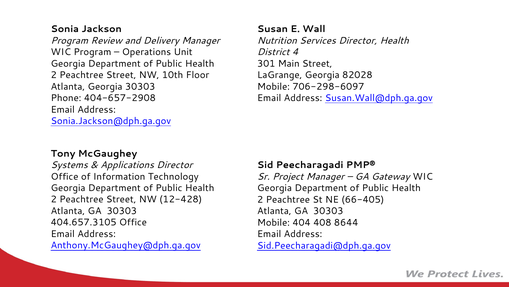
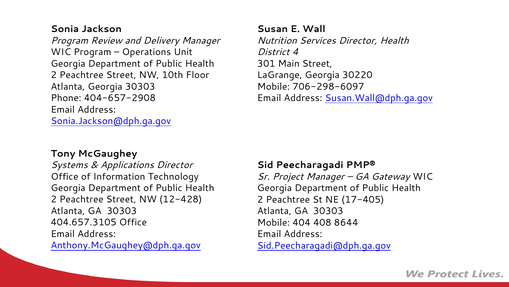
82028: 82028 -> 30220
66-405: 66-405 -> 17-405
